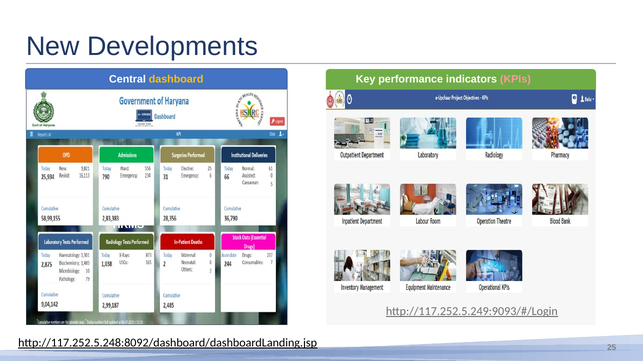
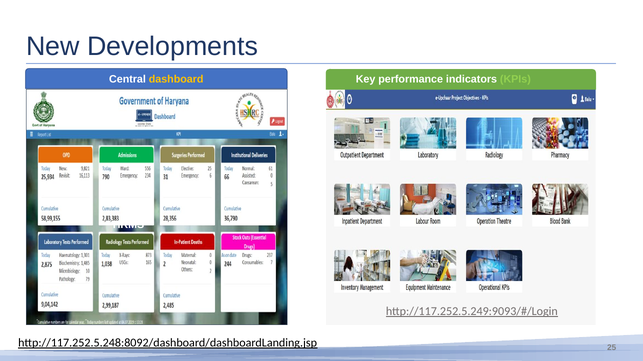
KPIs colour: pink -> light green
